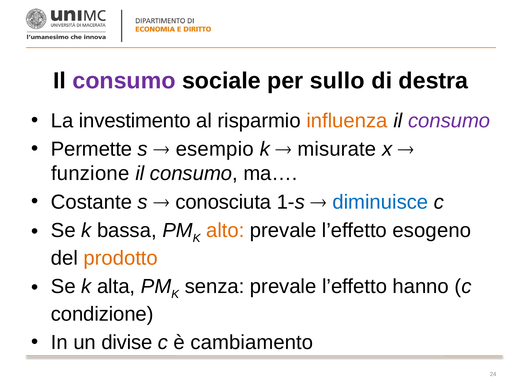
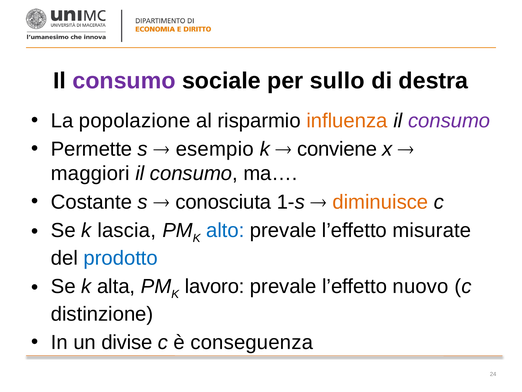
investimento: investimento -> popolazione
misurate: misurate -> conviene
funzione: funzione -> maggiori
diminuisce colour: blue -> orange
bassa: bassa -> lascia
alto colour: orange -> blue
esogeno: esogeno -> misurate
prodotto colour: orange -> blue
senza: senza -> lavoro
hanno: hanno -> nuovo
condizione: condizione -> distinzione
cambiamento: cambiamento -> conseguenza
